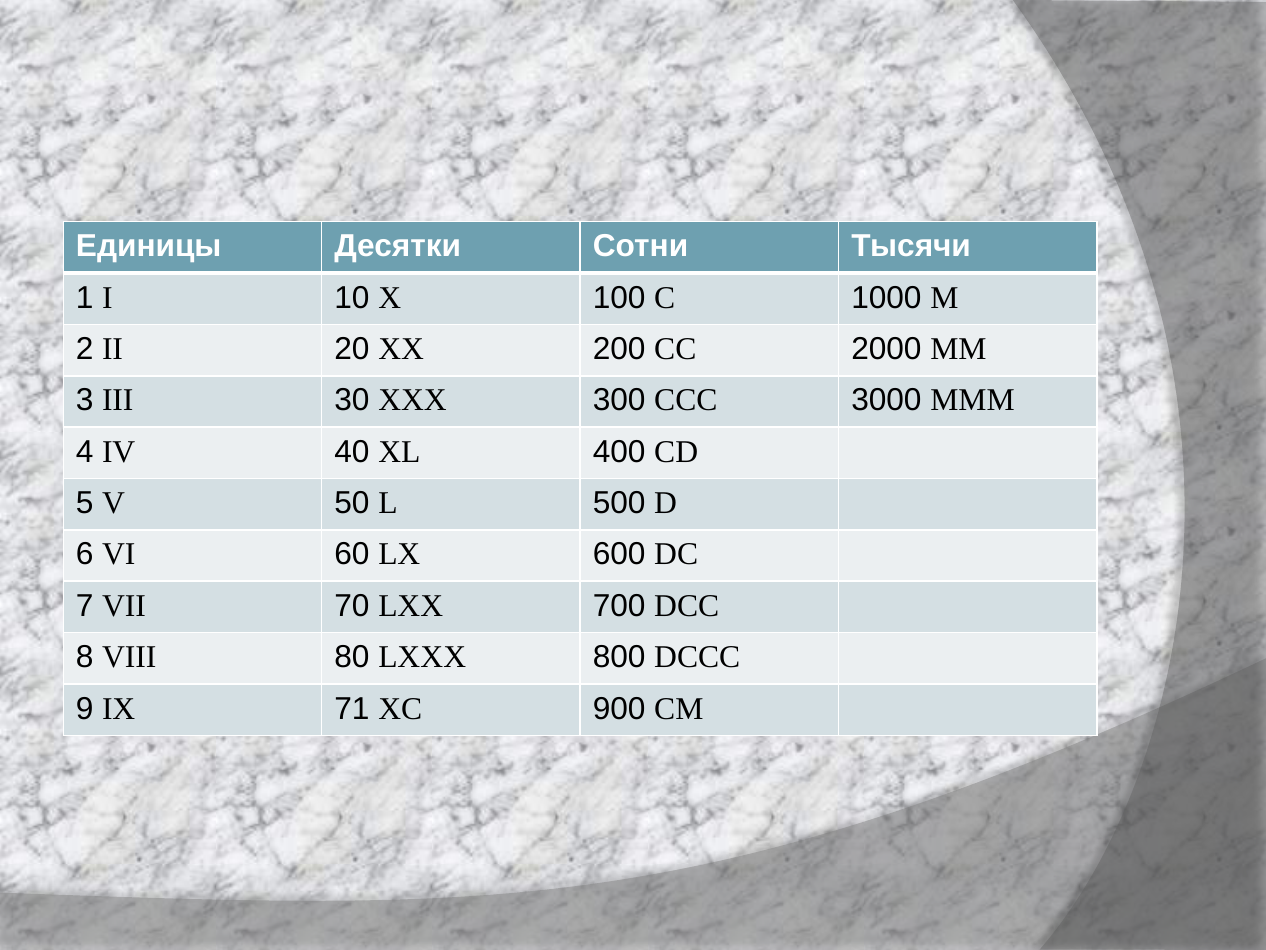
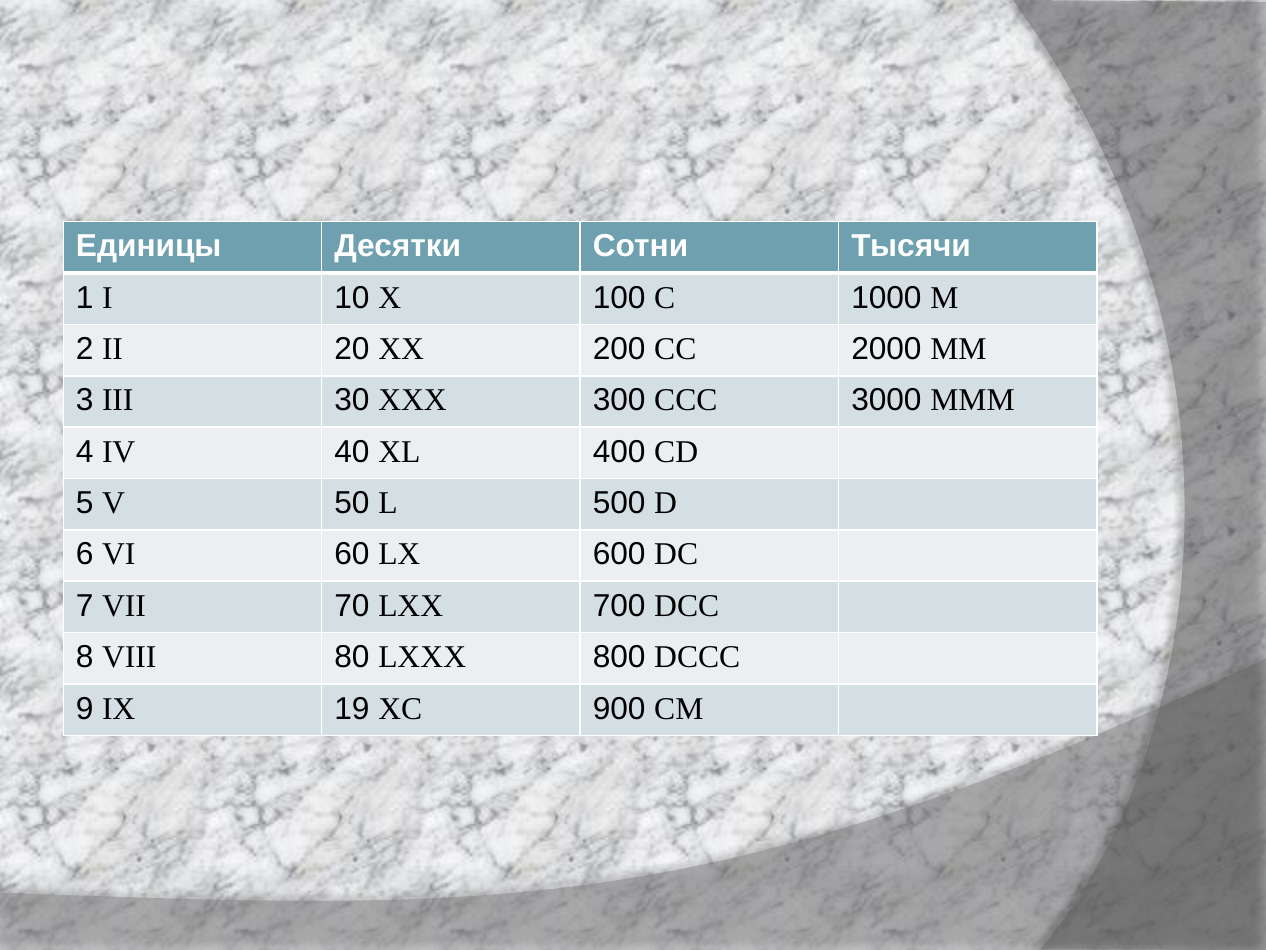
71: 71 -> 19
